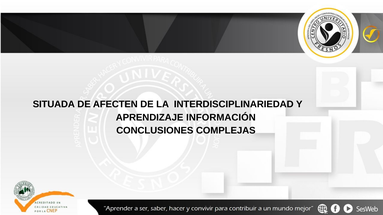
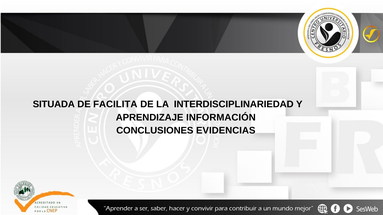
AFECTEN: AFECTEN -> FACILITA
COMPLEJAS: COMPLEJAS -> EVIDENCIAS
